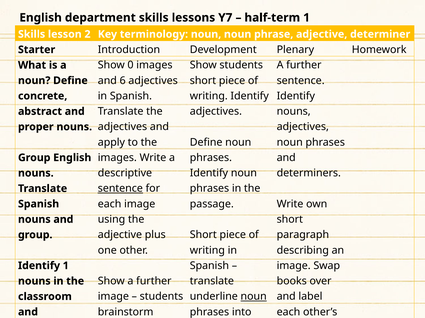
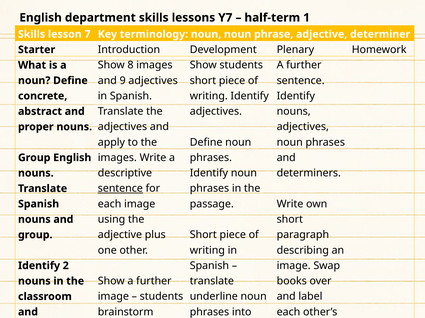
2: 2 -> 7
0: 0 -> 8
6: 6 -> 9
1 at (66, 266): 1 -> 2
noun at (254, 297) underline: present -> none
